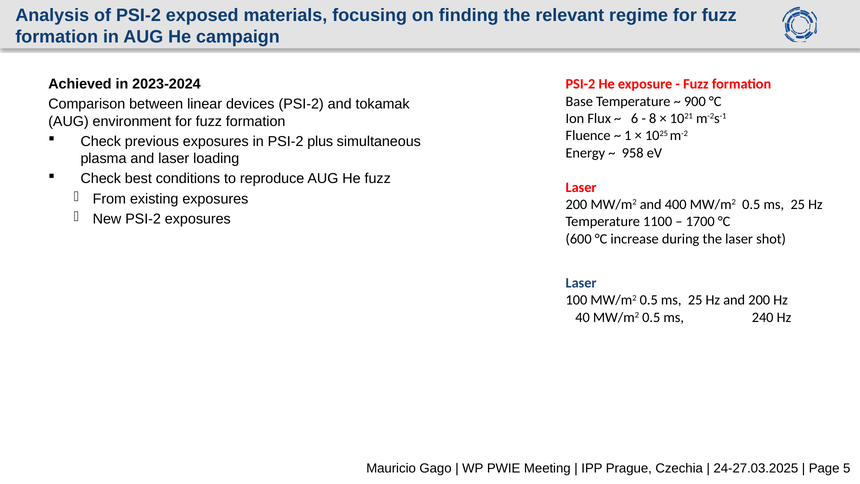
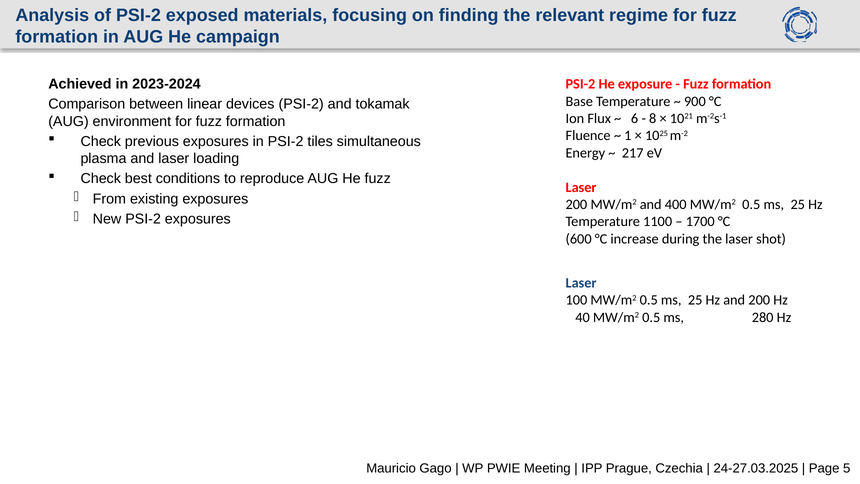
plus: plus -> tiles
958: 958 -> 217
240: 240 -> 280
